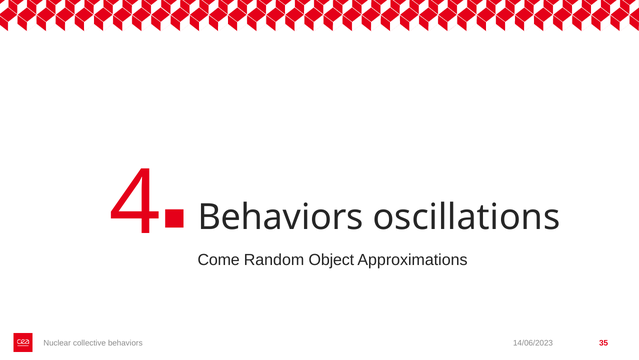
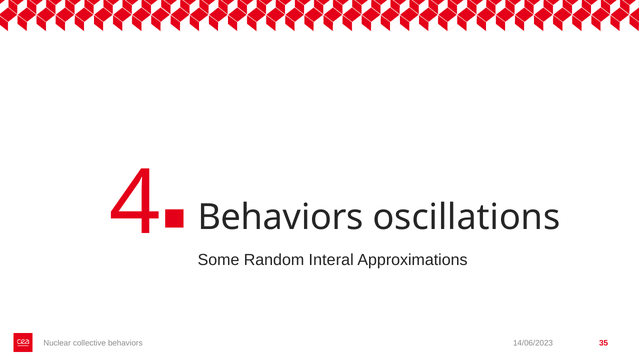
Come: Come -> Some
Object: Object -> Interal
